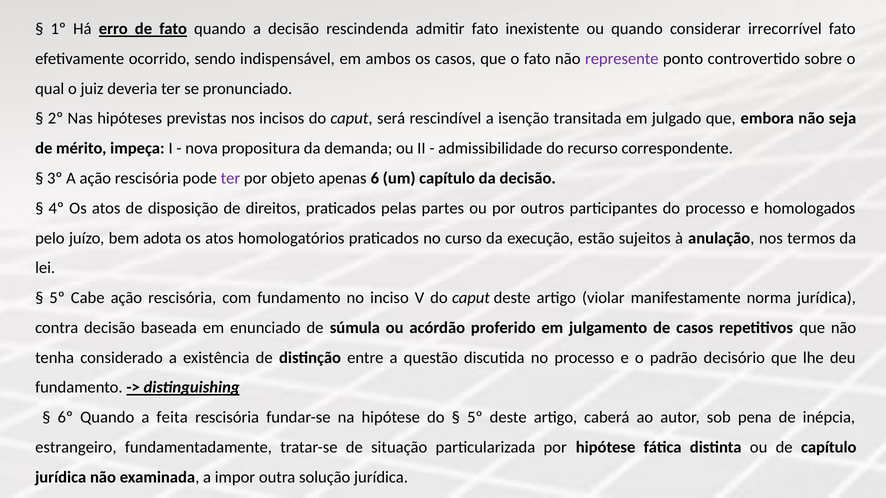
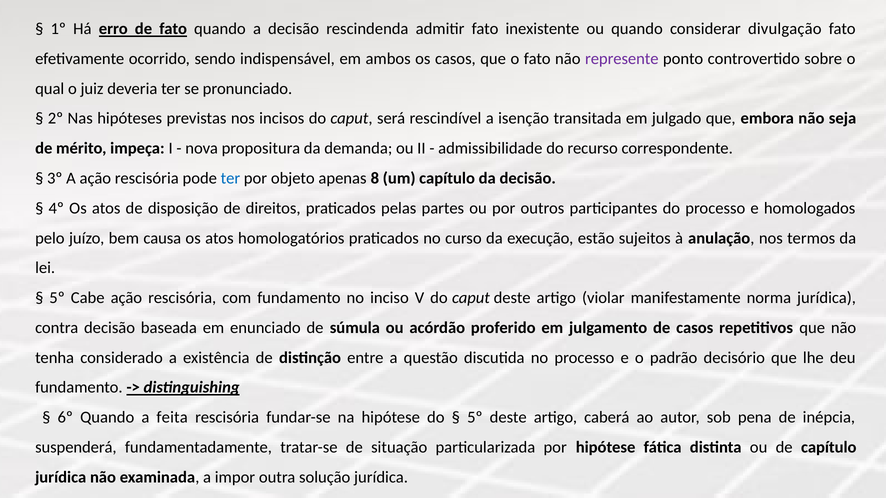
irrecorrível: irrecorrível -> divulgação
ter at (230, 178) colour: purple -> blue
6: 6 -> 8
adota: adota -> causa
estrangeiro: estrangeiro -> suspenderá
